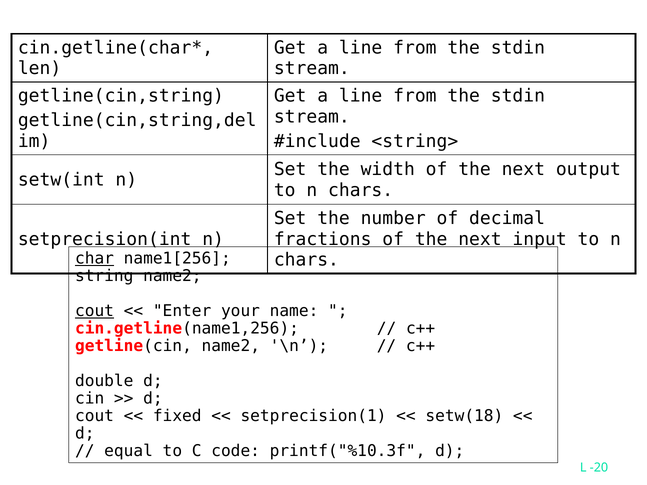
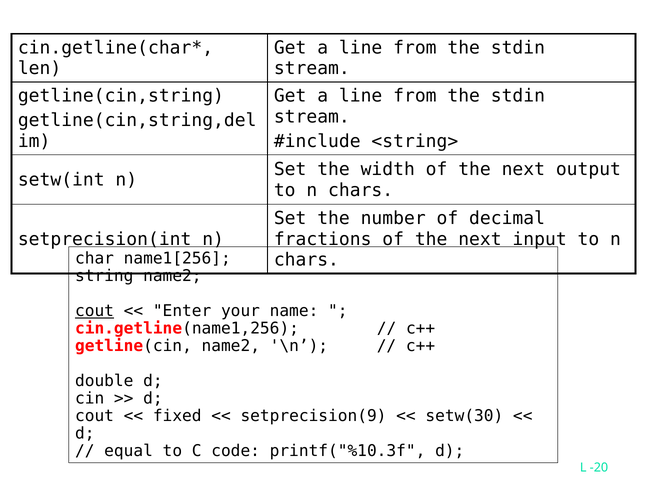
char underline: present -> none
setprecision(1: setprecision(1 -> setprecision(9
setw(18: setw(18 -> setw(30
